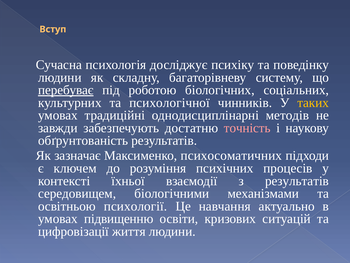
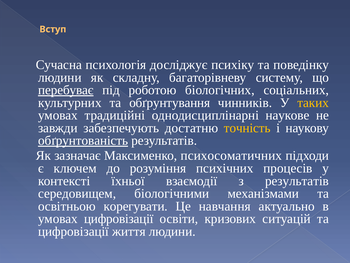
психологічної: психологічної -> обґрунтування
методів: методів -> наукове
точність colour: pink -> yellow
обґрунтованість underline: none -> present
психології: психології -> корегувати
умовах підвищенню: підвищенню -> цифровізації
